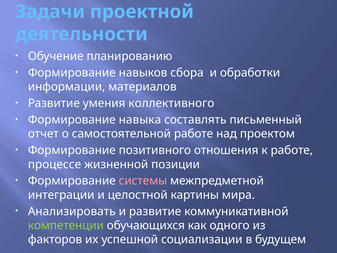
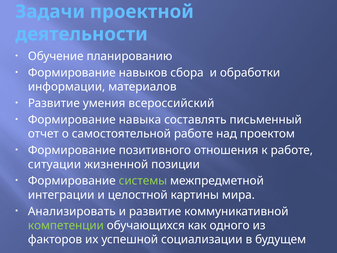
коллективного: коллективного -> всероссийский
процессе: процессе -> ситуации
системы colour: pink -> light green
